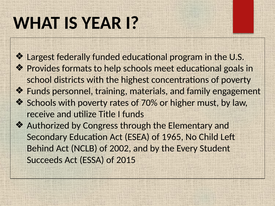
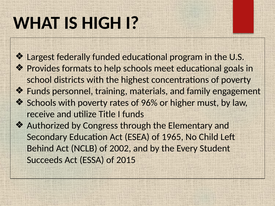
YEAR: YEAR -> HIGH
70%: 70% -> 96%
